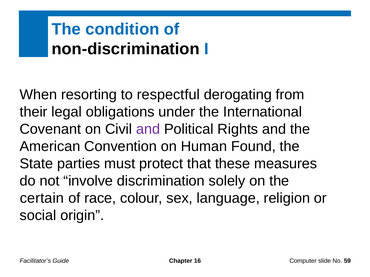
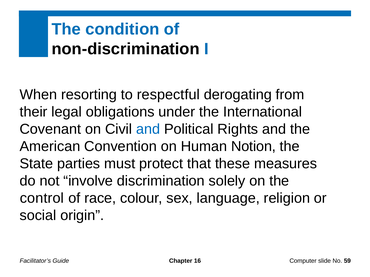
and at (148, 129) colour: purple -> blue
Found: Found -> Notion
certain: certain -> control
